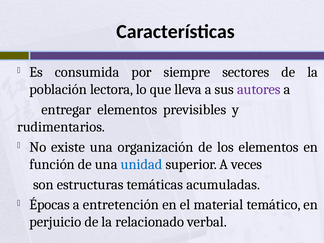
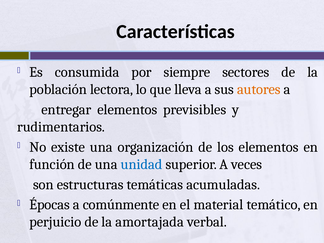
autores colour: purple -> orange
entretención: entretención -> comúnmente
relacionado: relacionado -> amortajada
